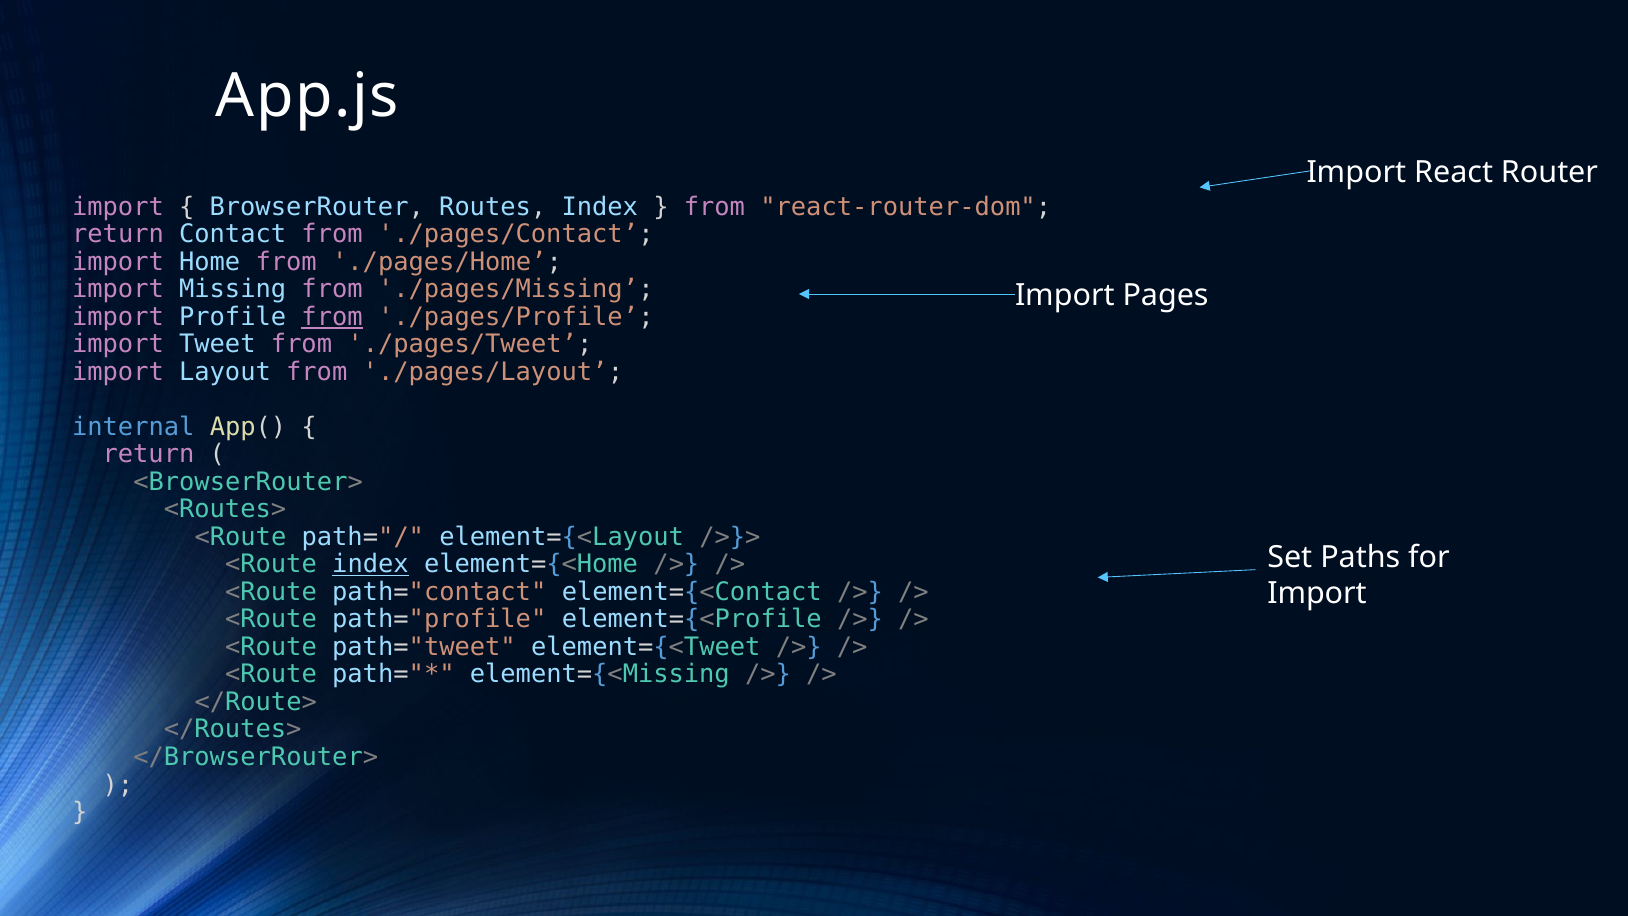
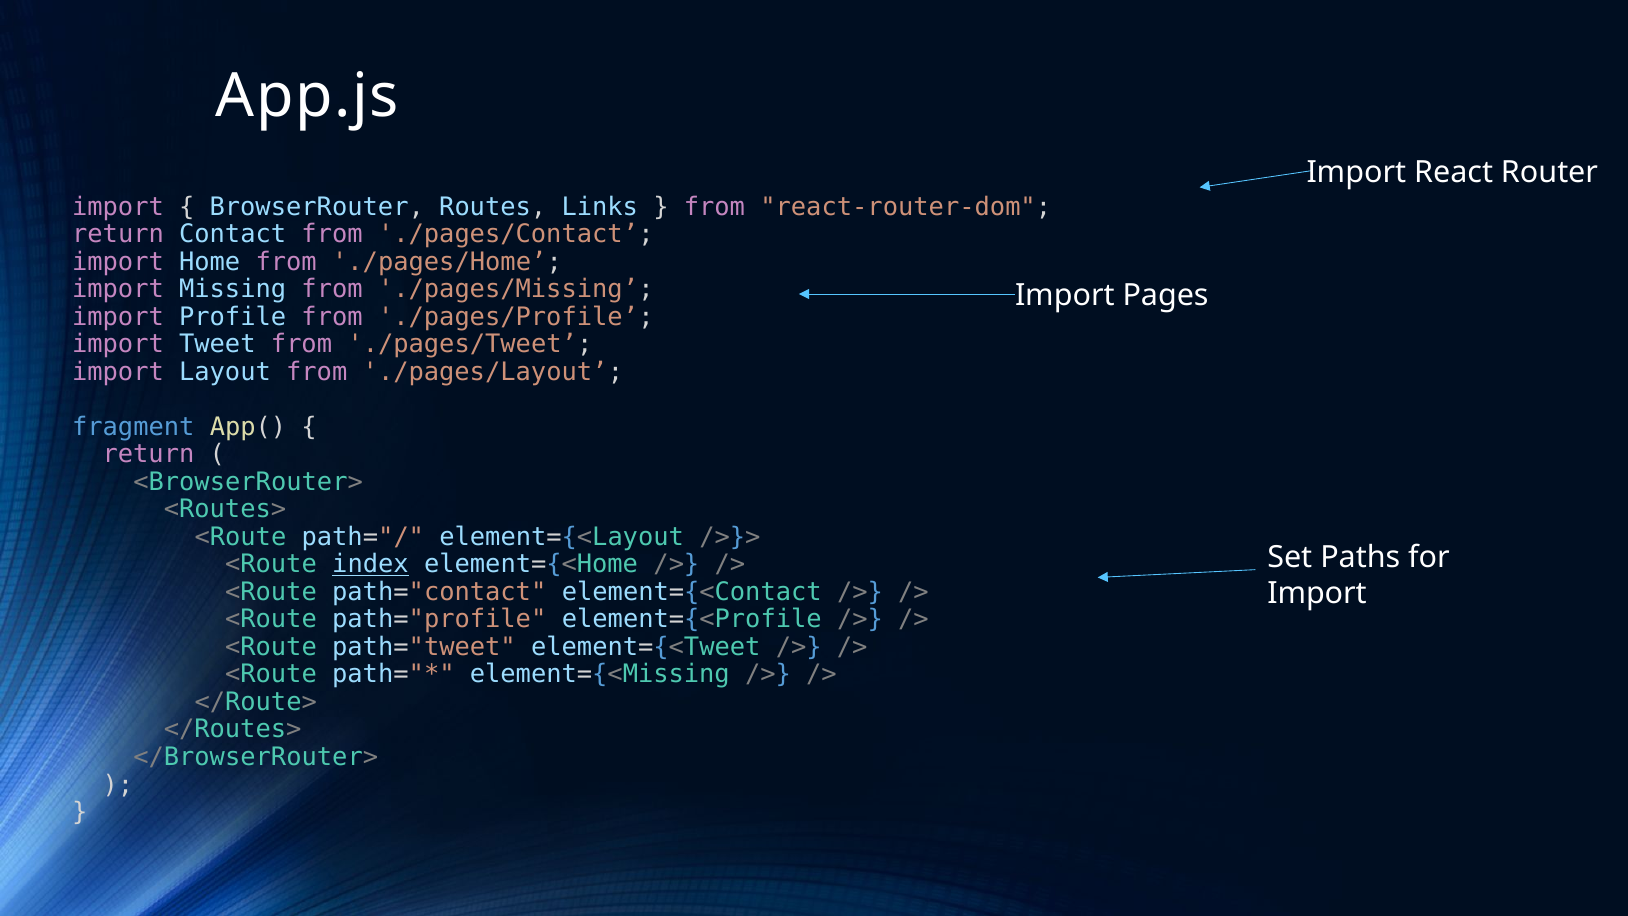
Routes Index: Index -> Links
from at (332, 317) underline: present -> none
internal: internal -> fragment
